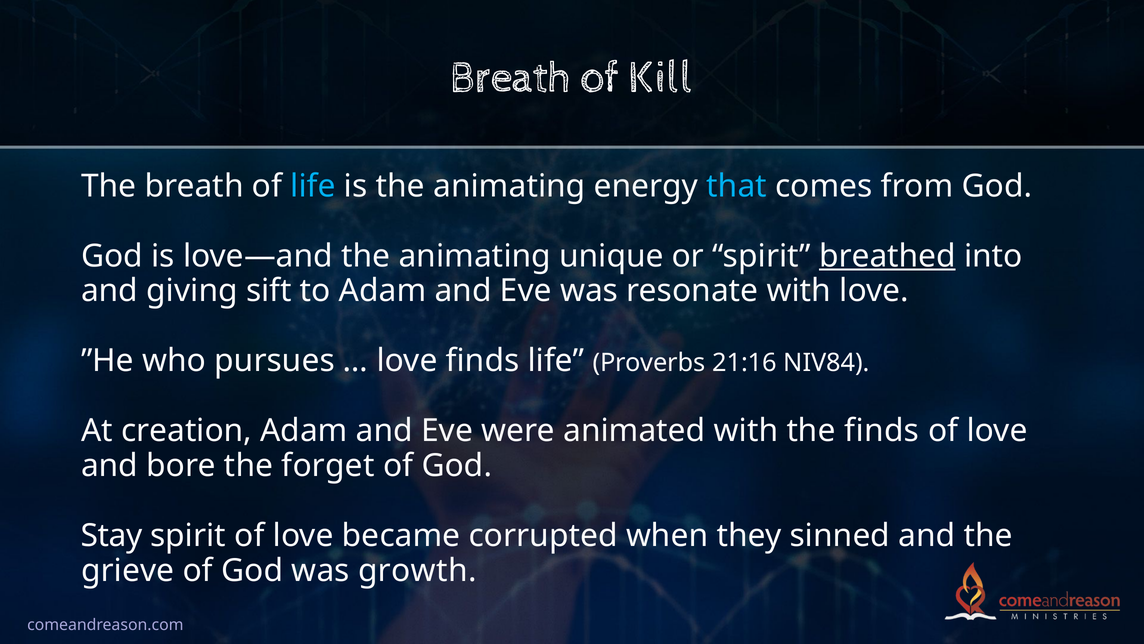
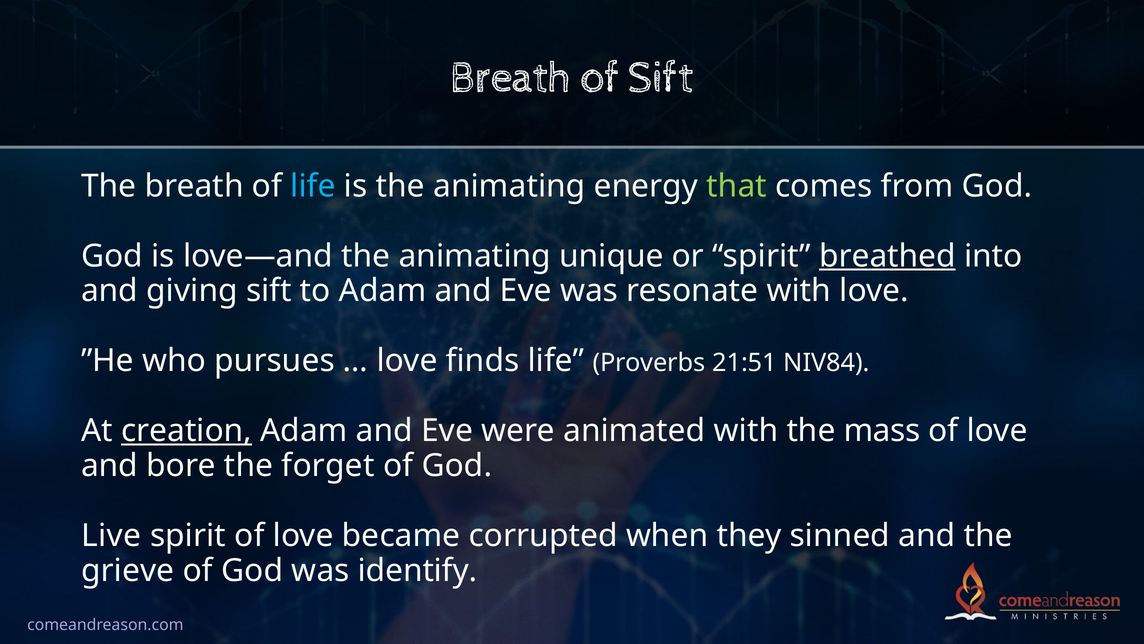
of Kill: Kill -> Sift
that colour: light blue -> light green
21:16: 21:16 -> 21:51
creation underline: none -> present
the finds: finds -> mass
Stay: Stay -> Live
growth: growth -> identify
